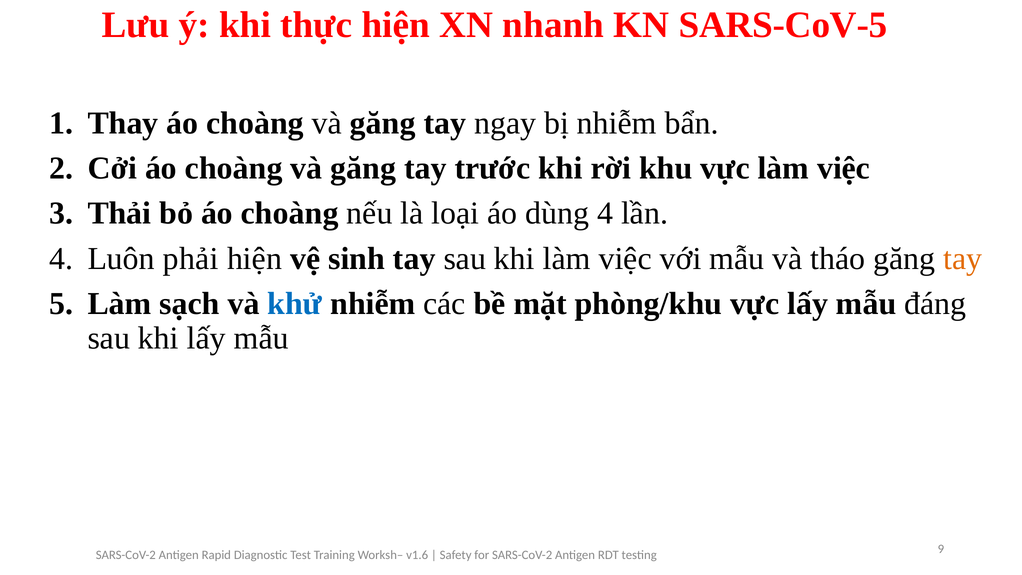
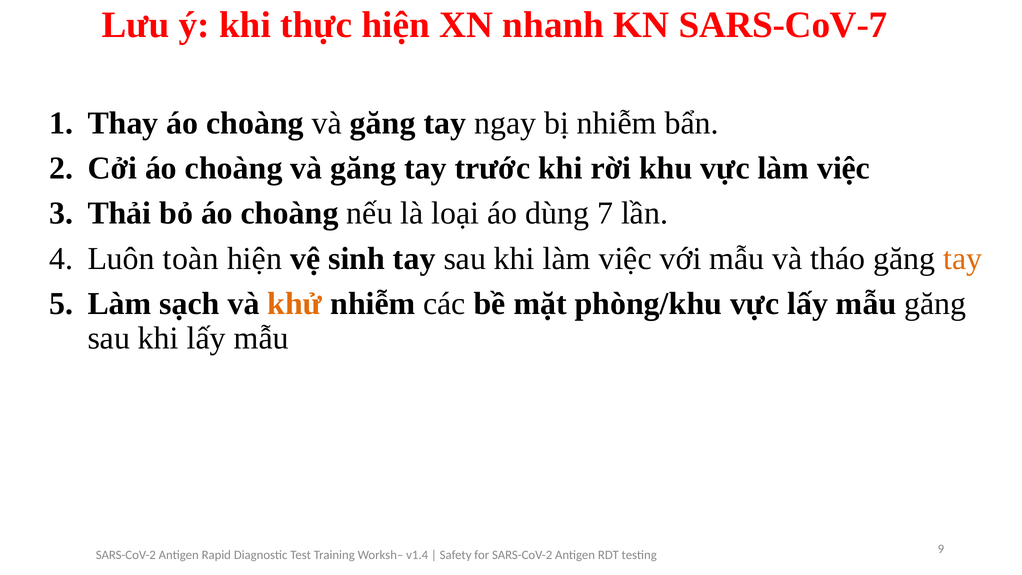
SARS-CoV-5: SARS-CoV-5 -> SARS-CoV-7
dùng 4: 4 -> 7
phải: phải -> toàn
khử colour: blue -> orange
mẫu đáng: đáng -> găng
v1.6: v1.6 -> v1.4
